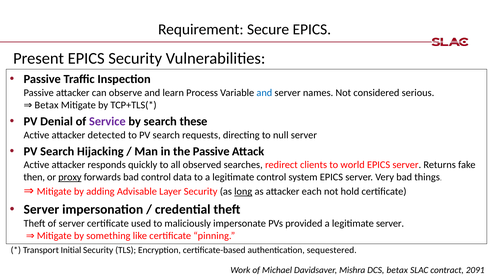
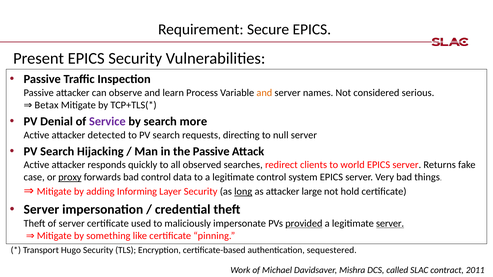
and at (264, 93) colour: blue -> orange
these: these -> more
then: then -> case
Advisable: Advisable -> Informing
each: each -> large
provided underline: none -> present
server at (390, 224) underline: none -> present
Initial: Initial -> Hugo
DCS betax: betax -> called
2091: 2091 -> 2011
